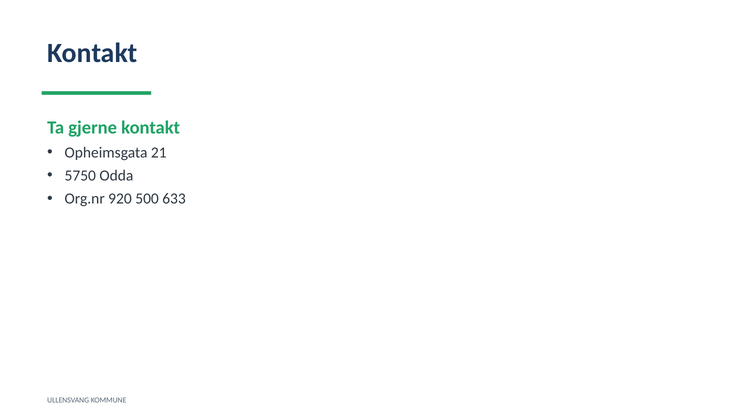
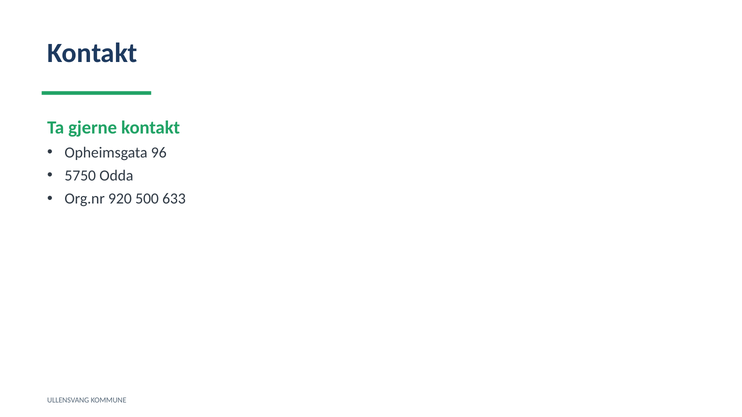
21: 21 -> 96
